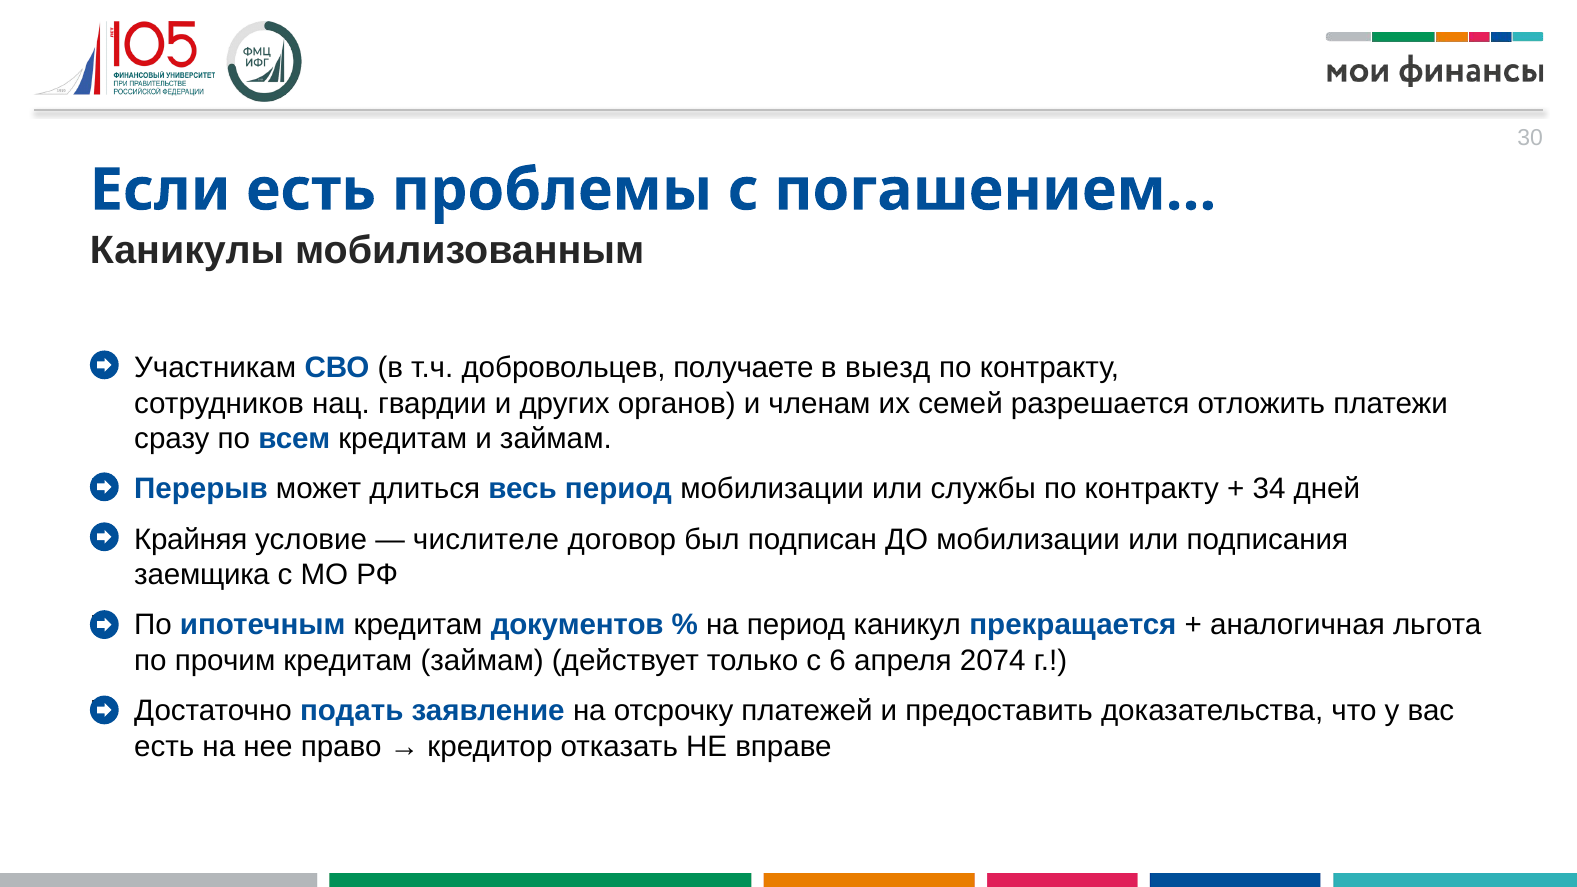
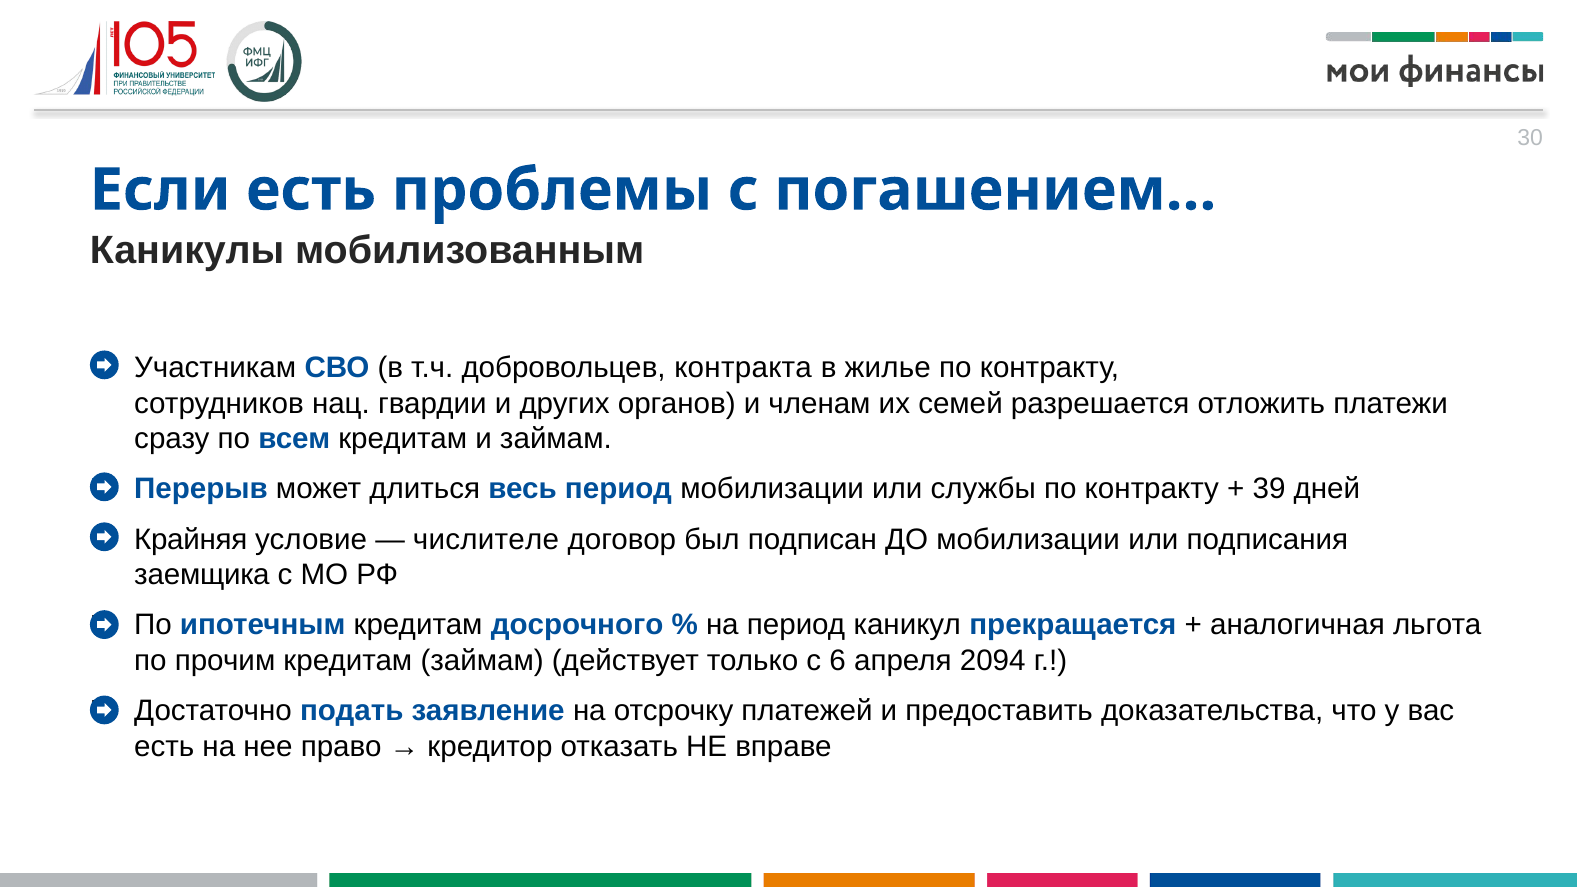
получаете: получаете -> контракта
выезд: выезд -> жилье
34: 34 -> 39
документов: документов -> досрочного
2074: 2074 -> 2094
